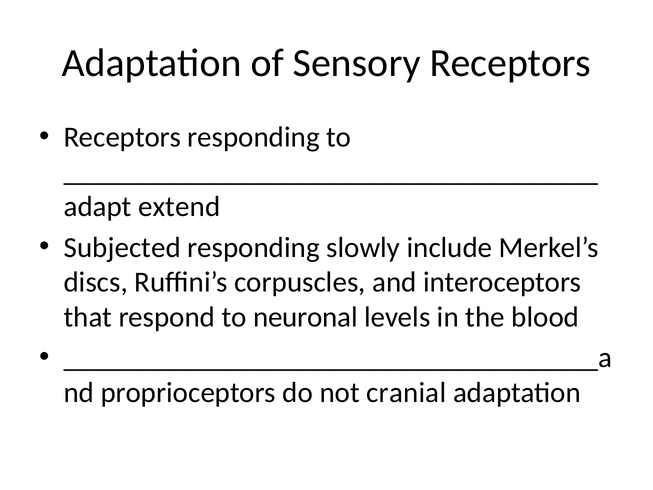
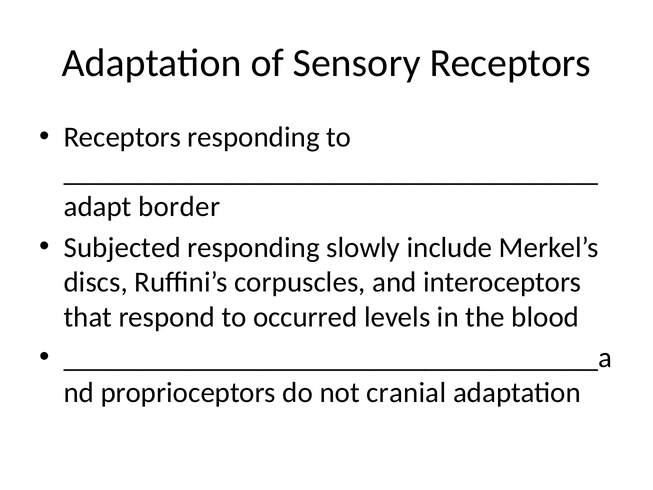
extend: extend -> border
neuronal: neuronal -> occurred
